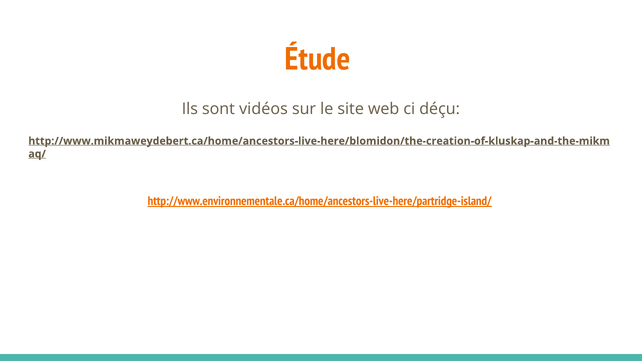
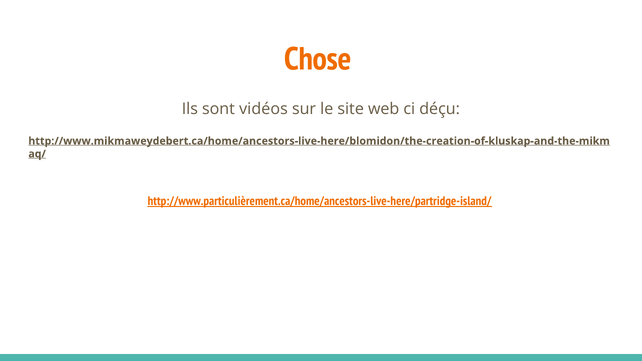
Étude: Étude -> Chose
http://www.environnementale.ca/home/ancestors-live-here/partridge-island/: http://www.environnementale.ca/home/ancestors-live-here/partridge-island/ -> http://www.particulièrement.ca/home/ancestors-live-here/partridge-island/
